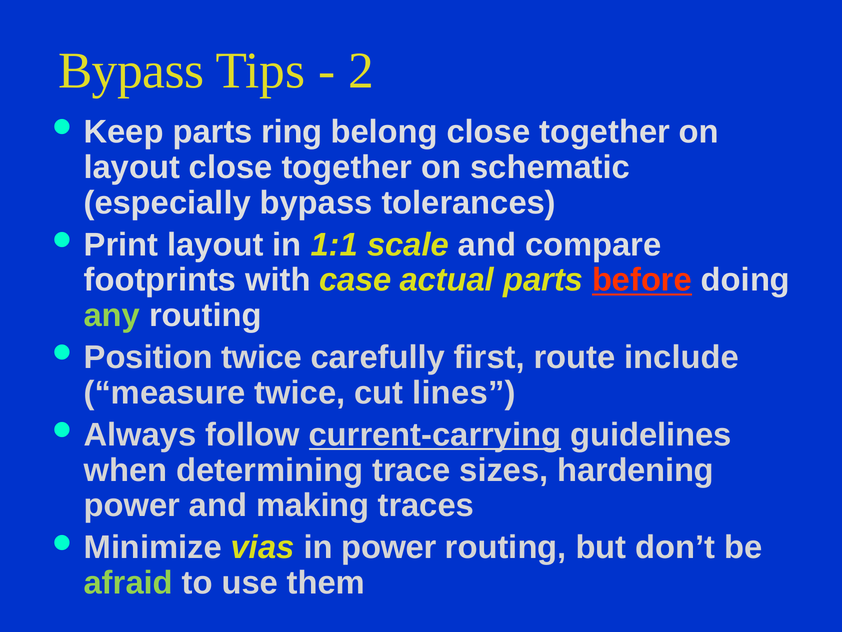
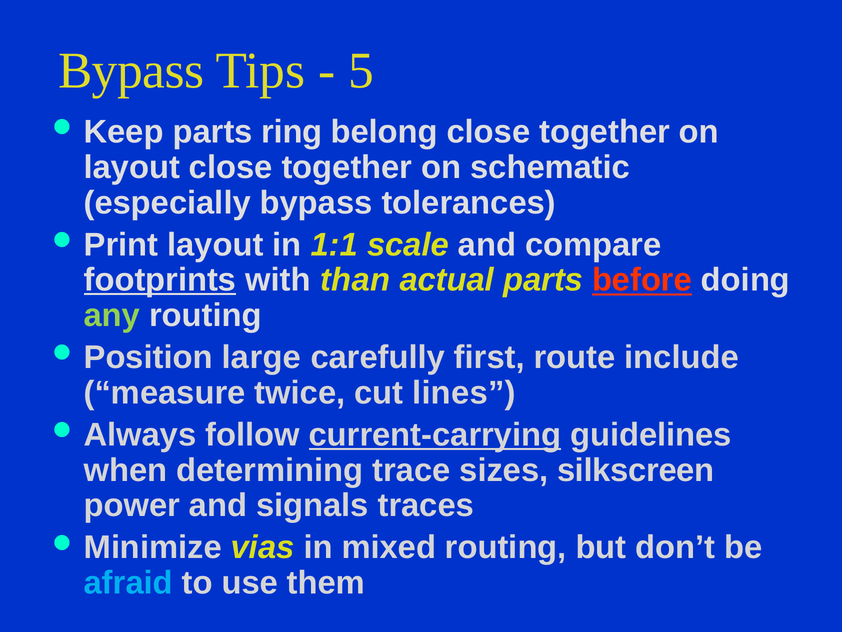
2: 2 -> 5
footprints underline: none -> present
case: case -> than
twice at (262, 357): twice -> large
hardening: hardening -> silkscreen
making: making -> signals
in power: power -> mixed
afraid colour: light green -> light blue
